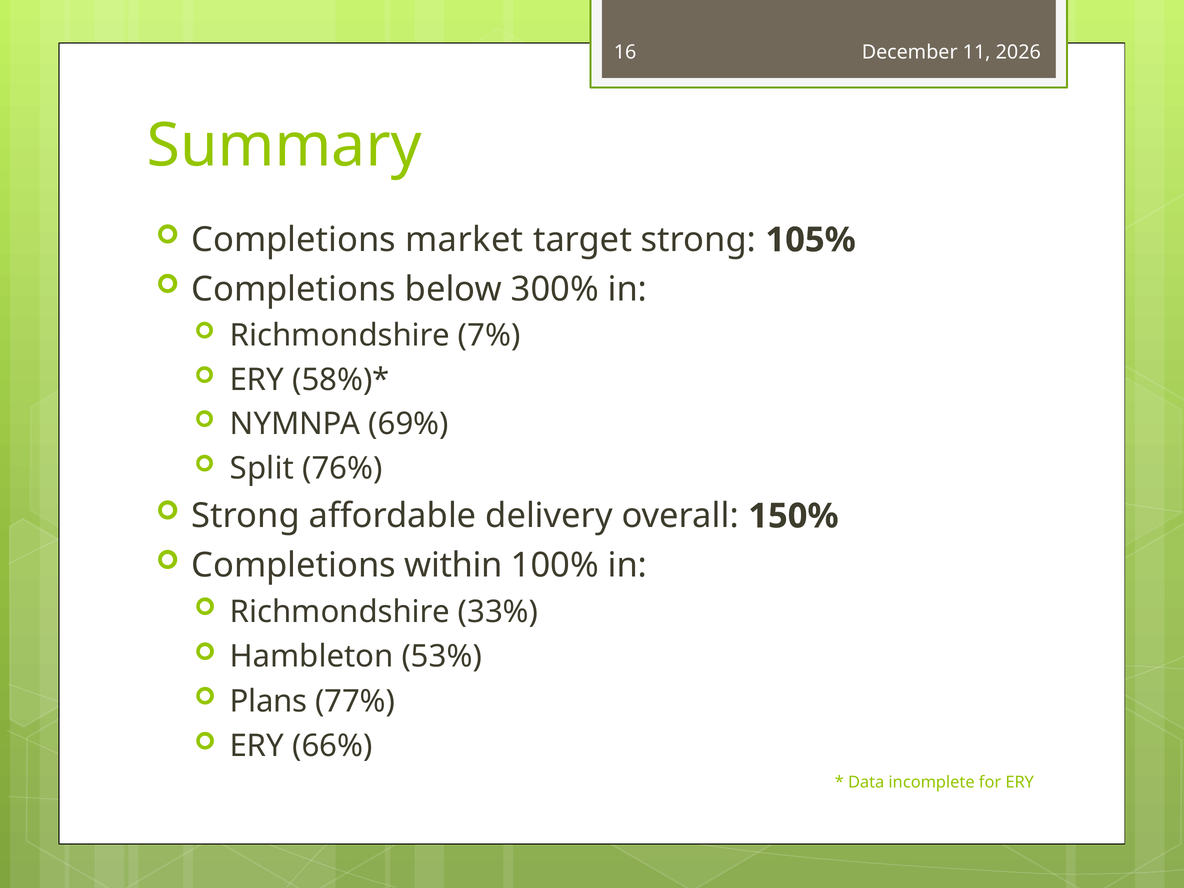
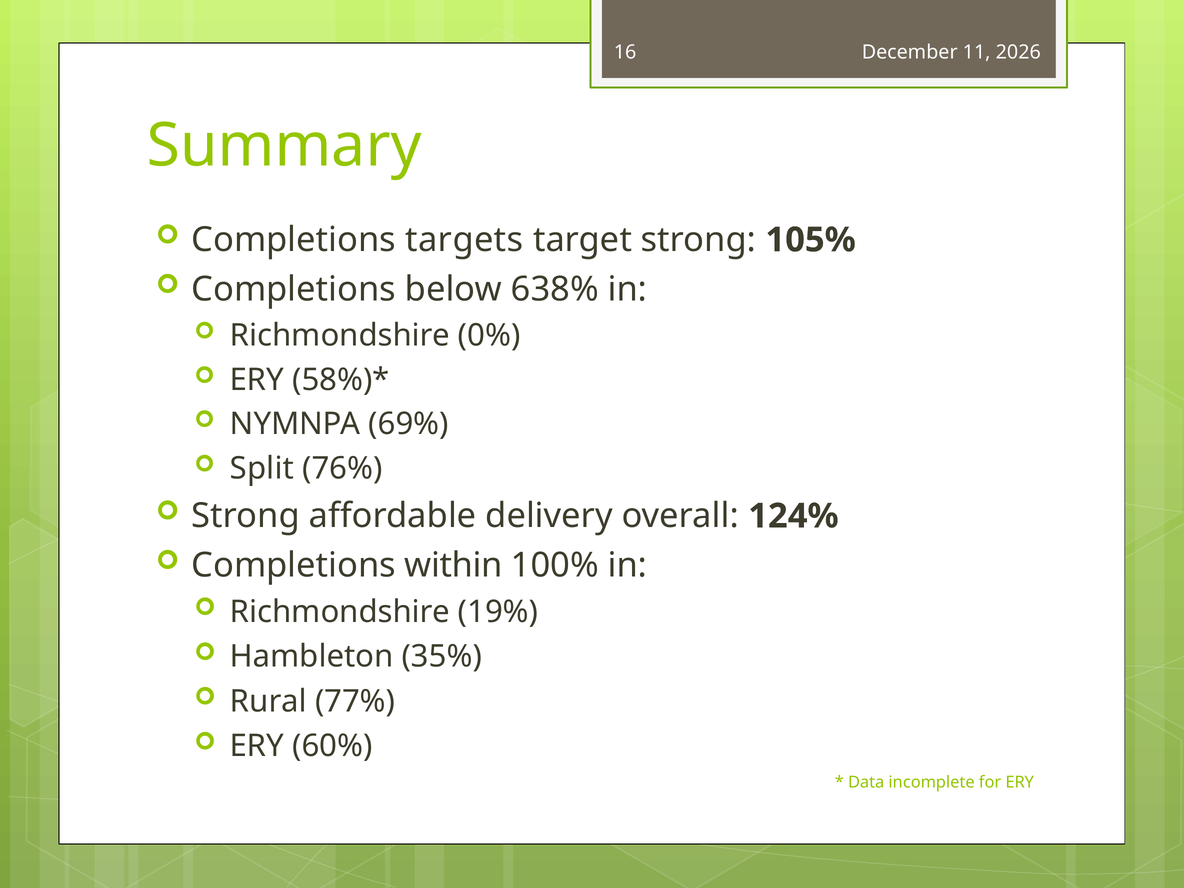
market: market -> targets
300%: 300% -> 638%
7%: 7% -> 0%
150%: 150% -> 124%
33%: 33% -> 19%
53%: 53% -> 35%
Plans: Plans -> Rural
66%: 66% -> 60%
